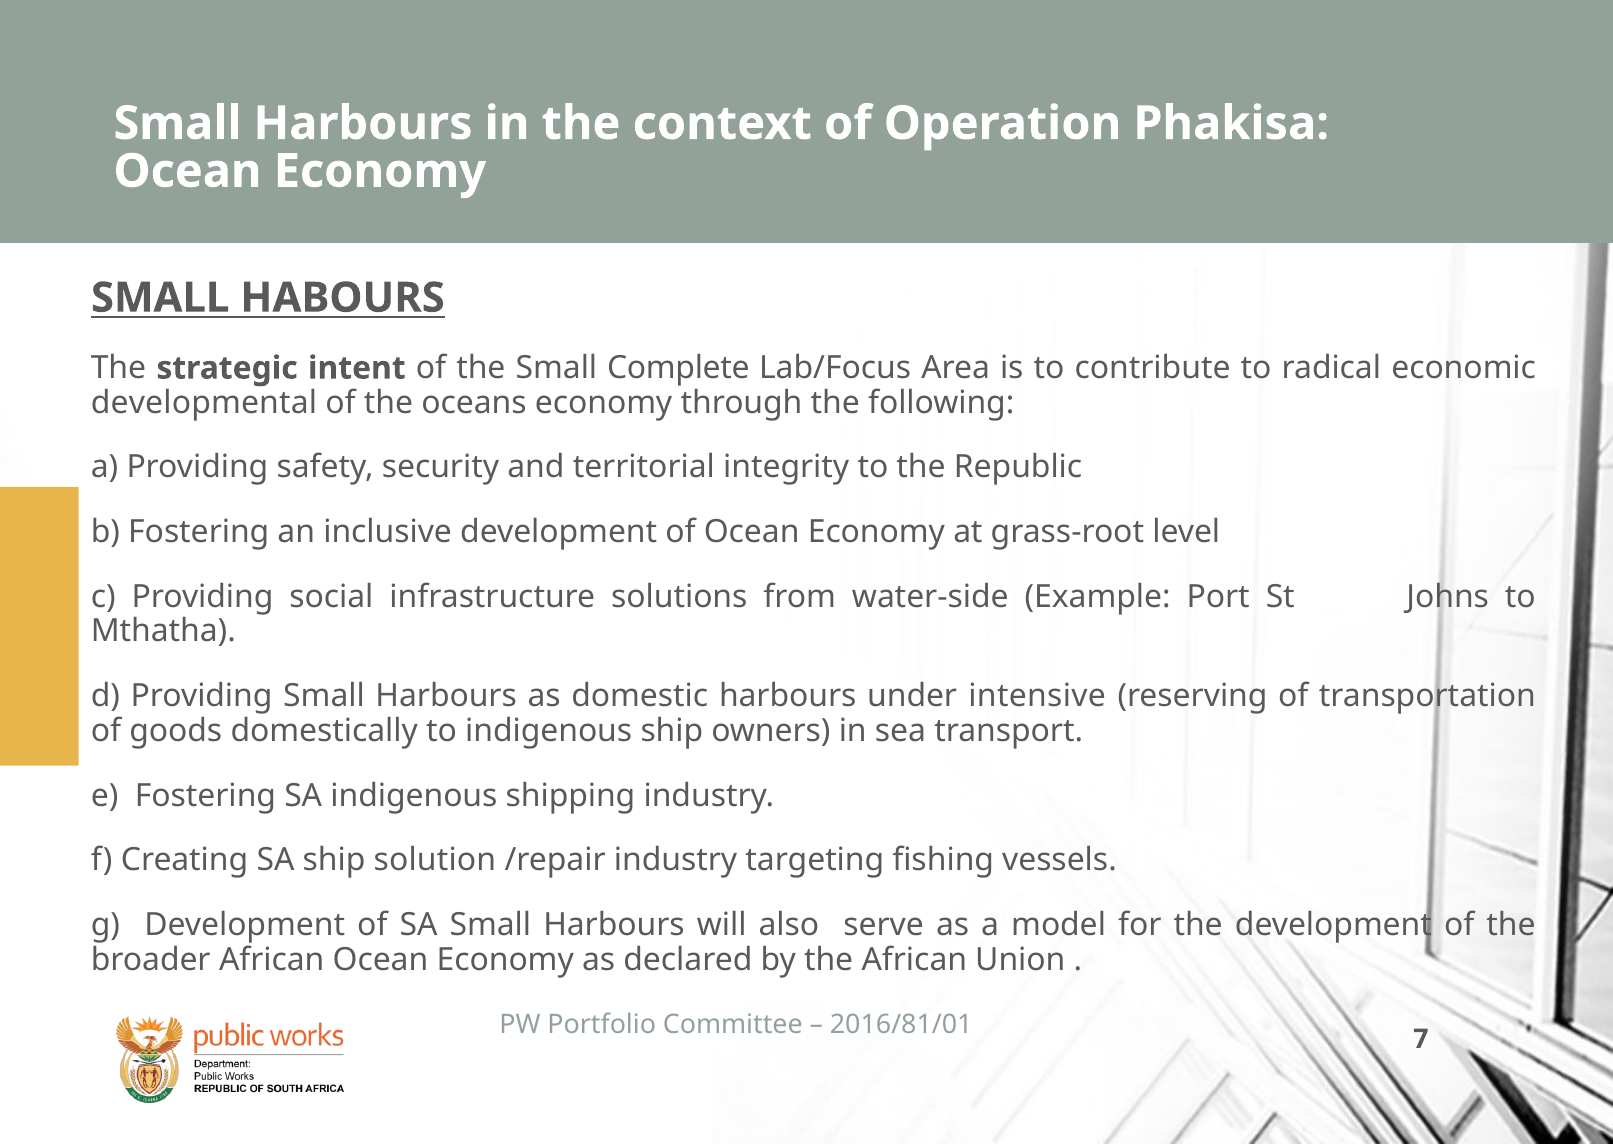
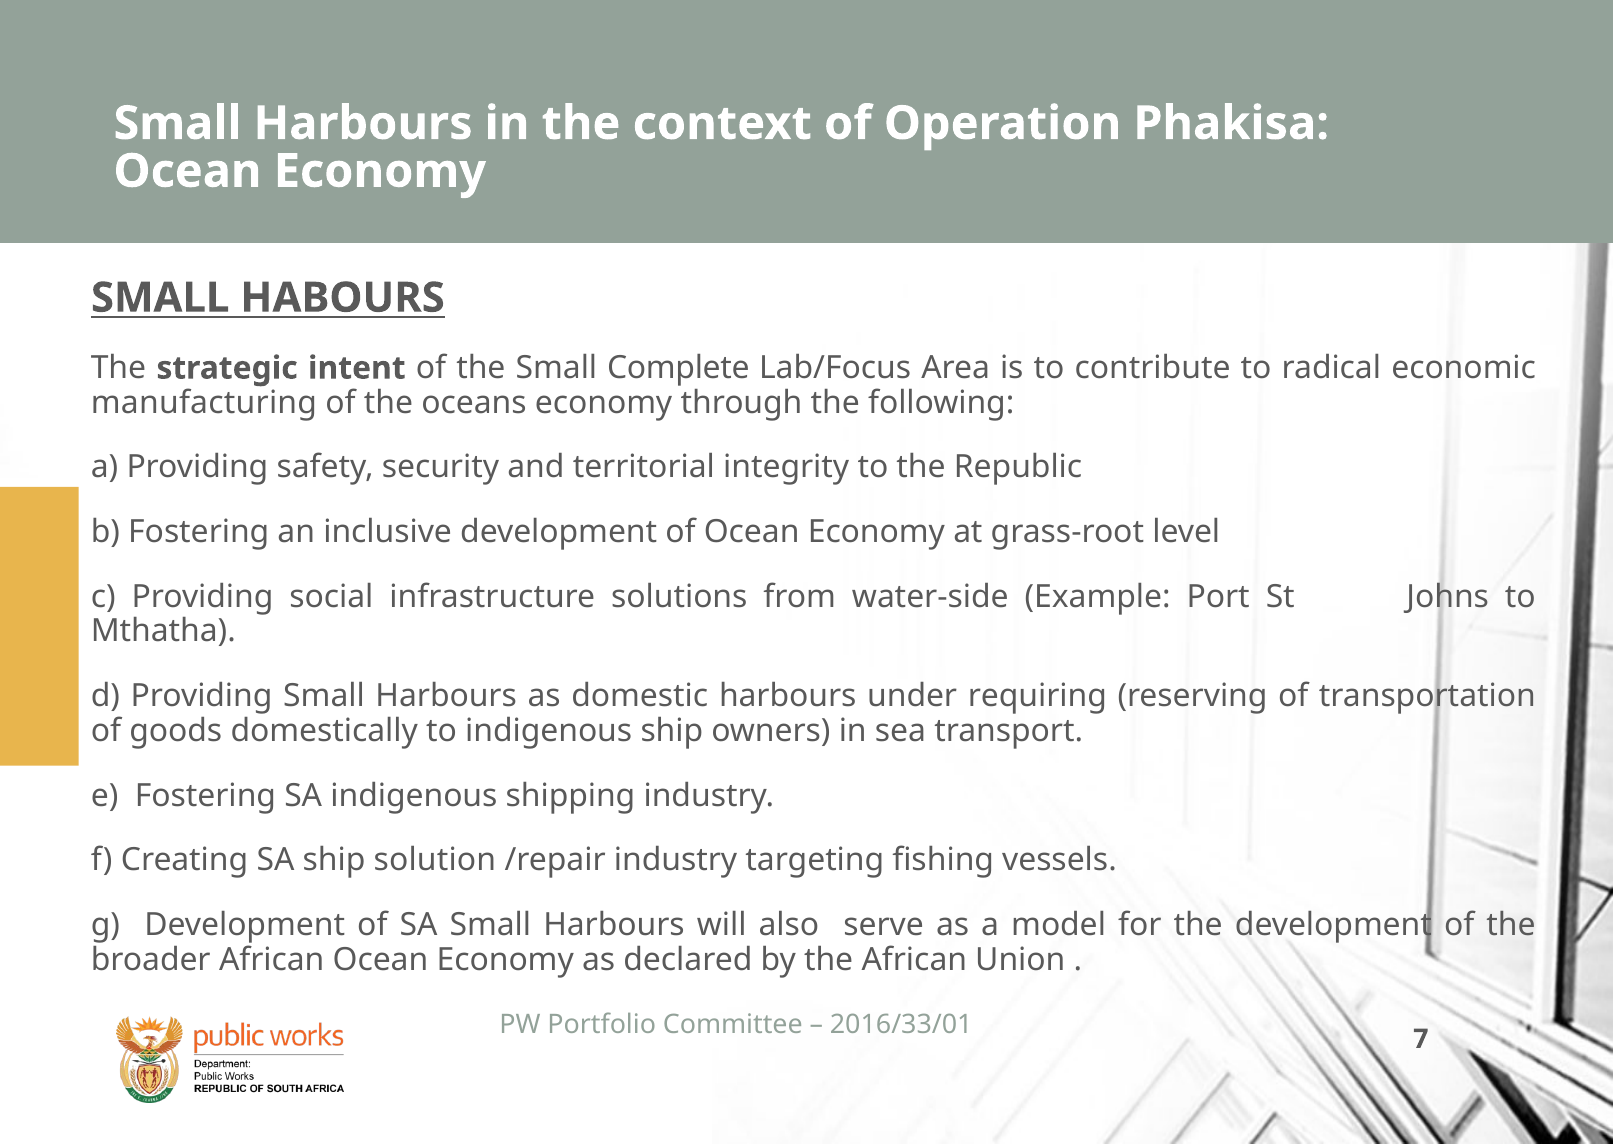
developmental: developmental -> manufacturing
intensive: intensive -> requiring
2016/81/01: 2016/81/01 -> 2016/33/01
